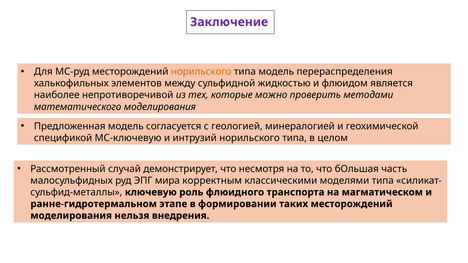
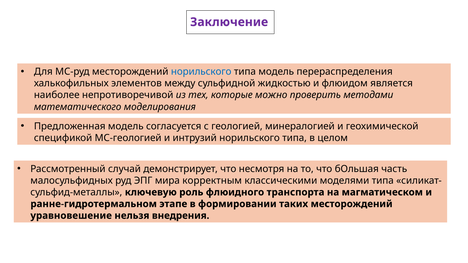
норильского at (201, 72) colour: orange -> blue
МС-ключевую: МС-ключевую -> МС-геологией
моделирования at (71, 216): моделирования -> уравновешение
